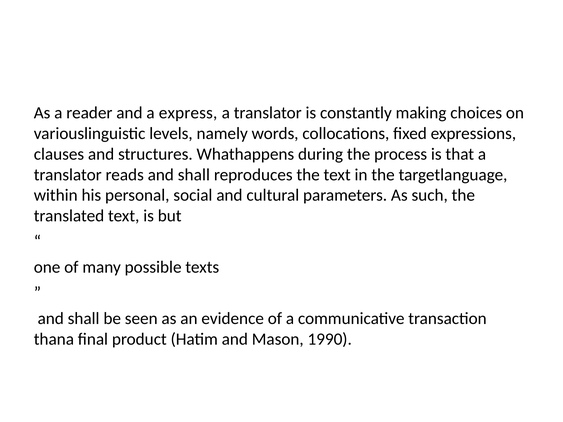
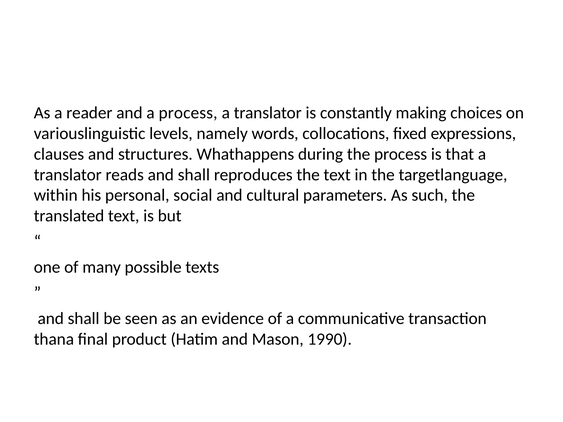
a express: express -> process
